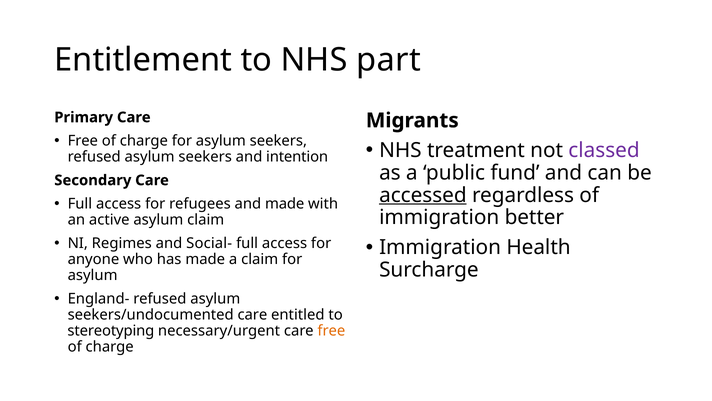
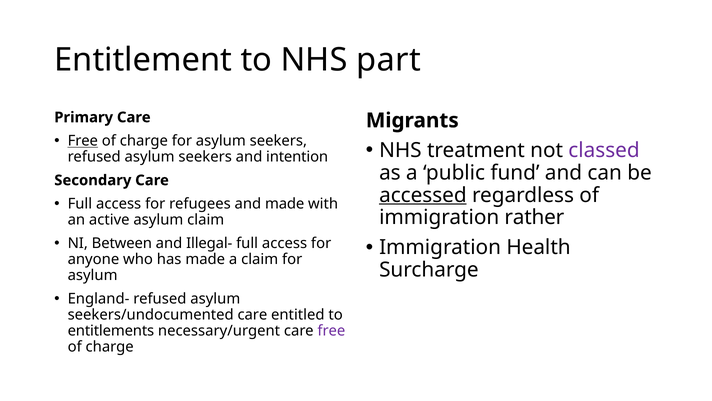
Free at (83, 141) underline: none -> present
better: better -> rather
Regimes: Regimes -> Between
Social-: Social- -> Illegal-
stereotyping: stereotyping -> entitlements
free at (331, 331) colour: orange -> purple
